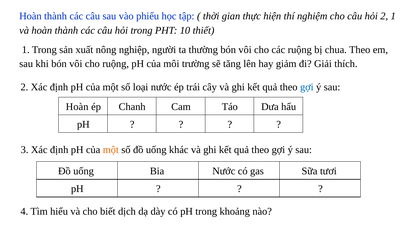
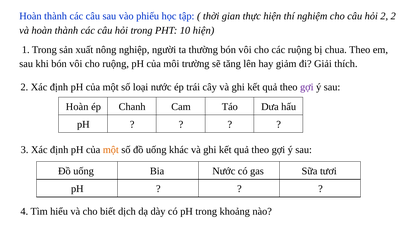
2 1: 1 -> 2
10 thiết: thiết -> hiện
gợi at (307, 87) colour: blue -> purple
